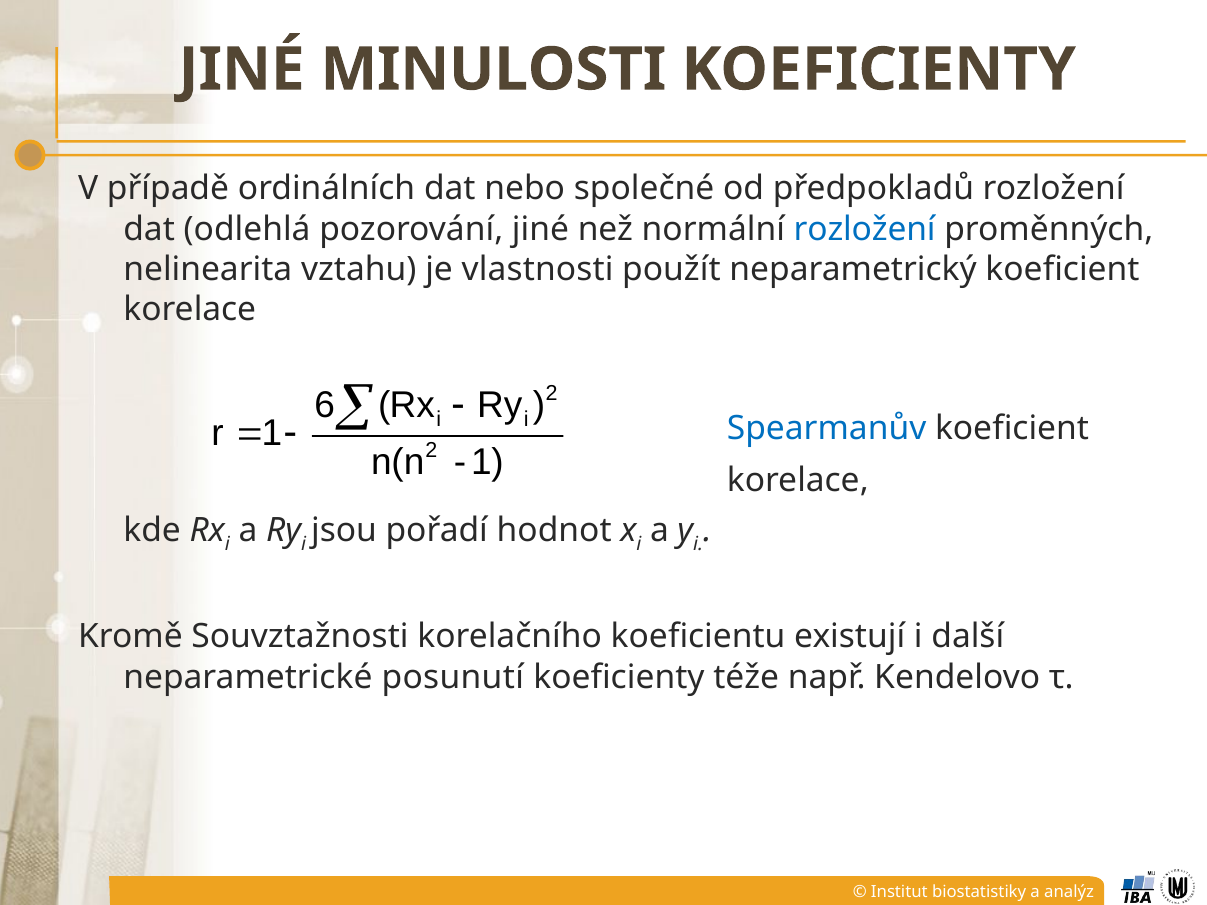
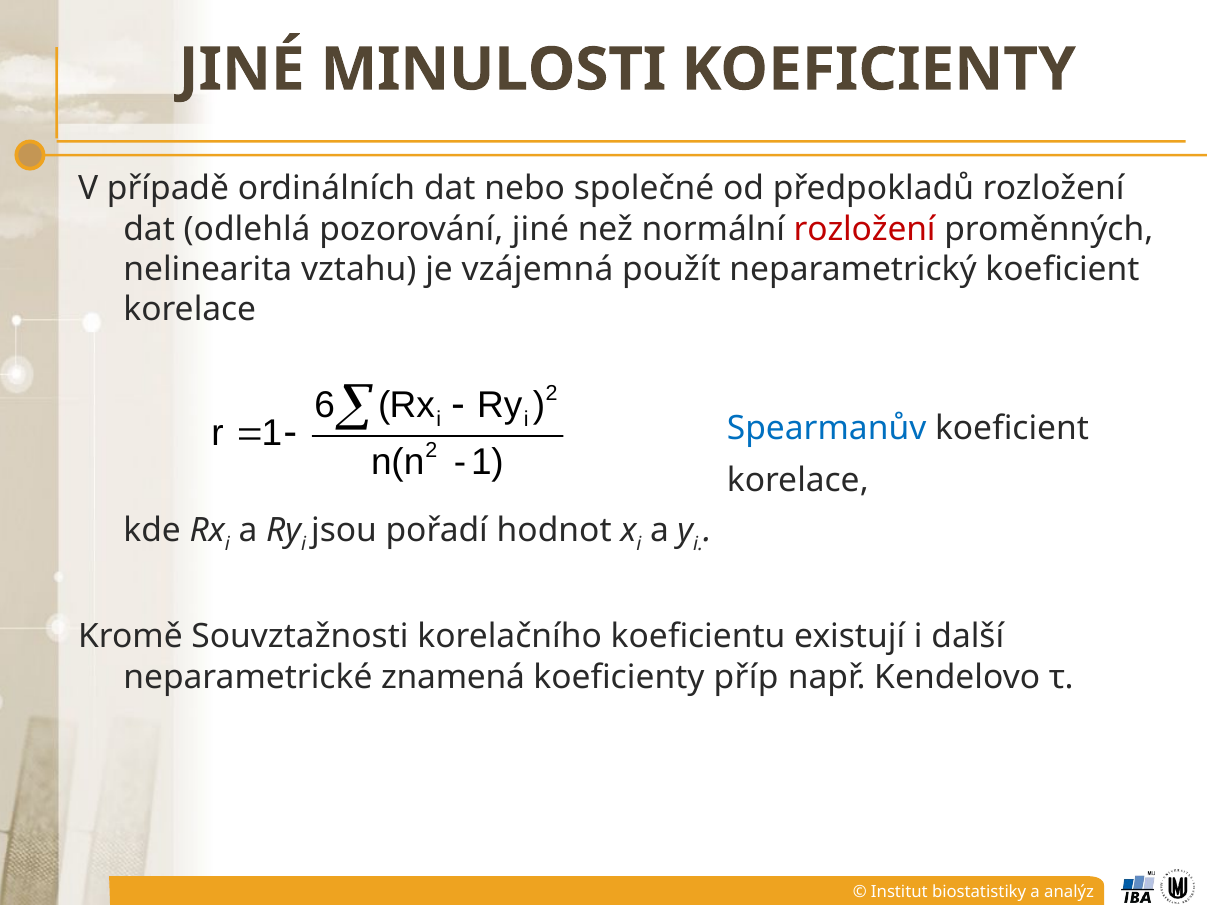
rozložení at (865, 229) colour: blue -> red
vlastnosti: vlastnosti -> vzájemná
posunutí: posunutí -> znamená
téže: téže -> příp
